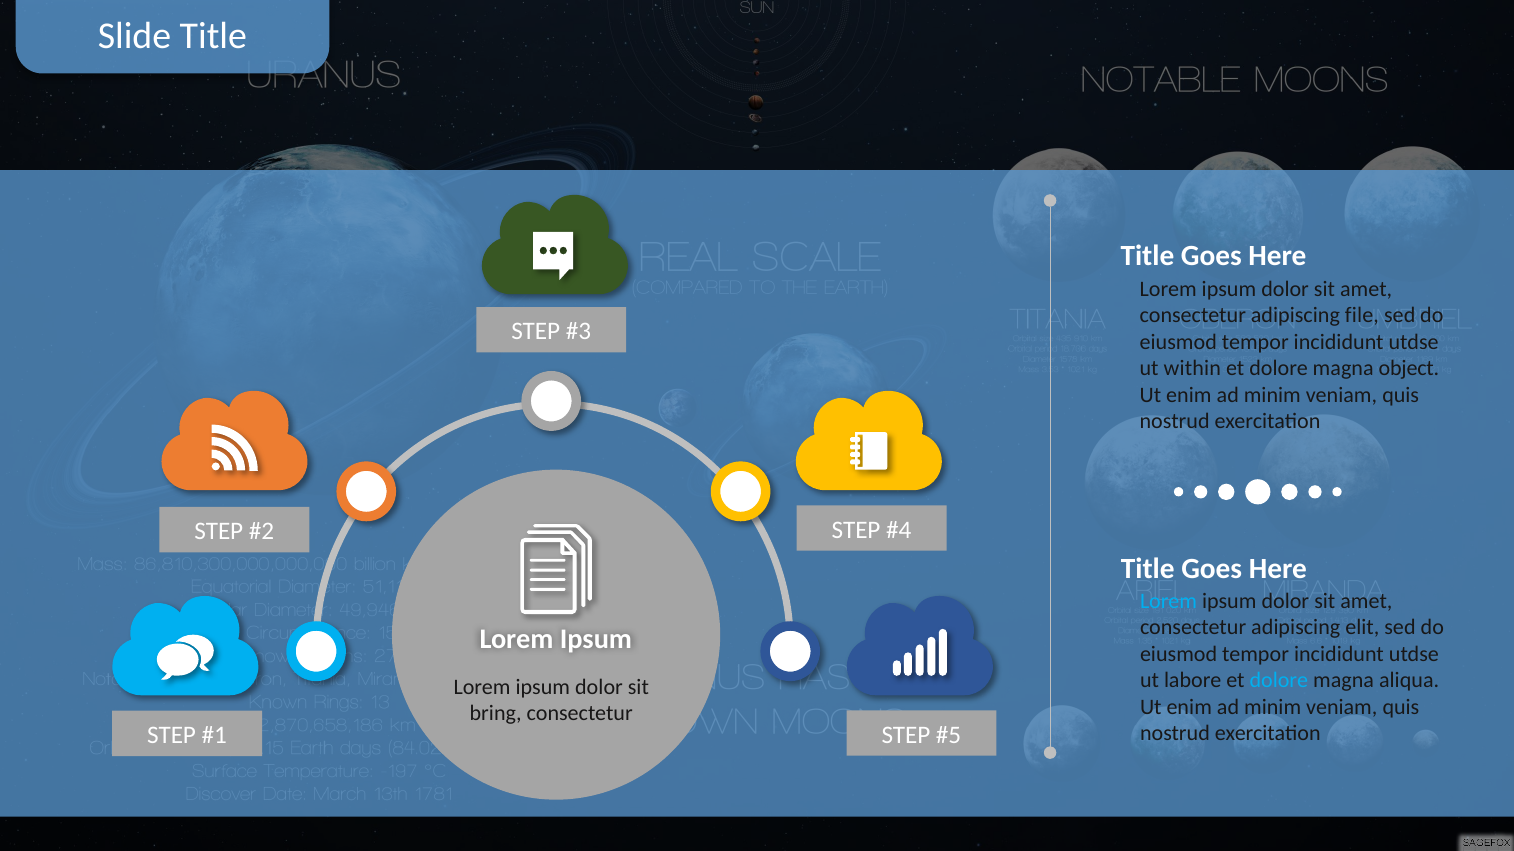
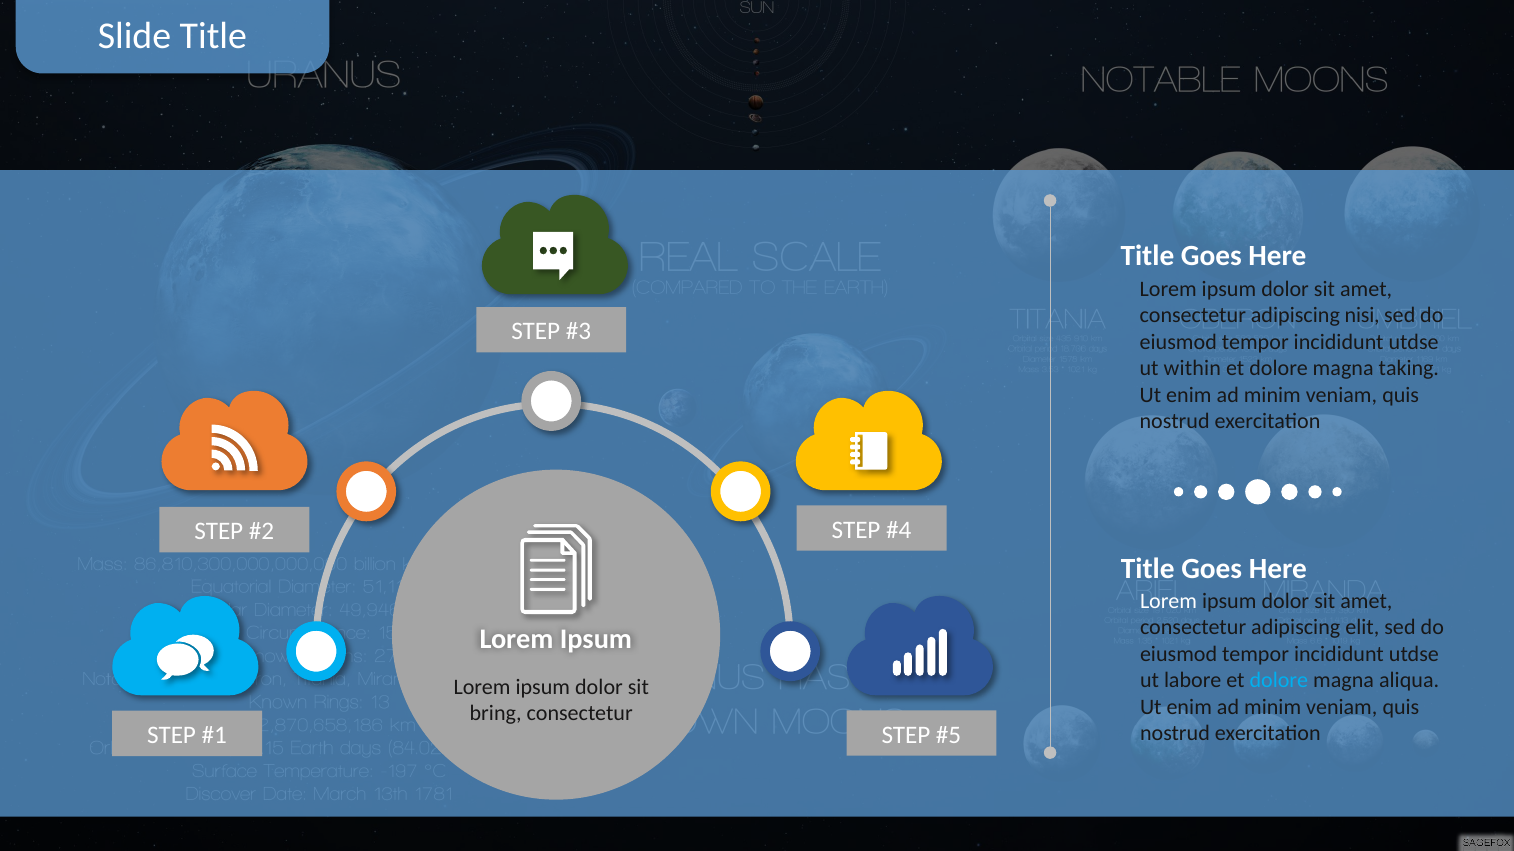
file: file -> nisi
object: object -> taking
Lorem at (1169, 602) colour: light blue -> white
